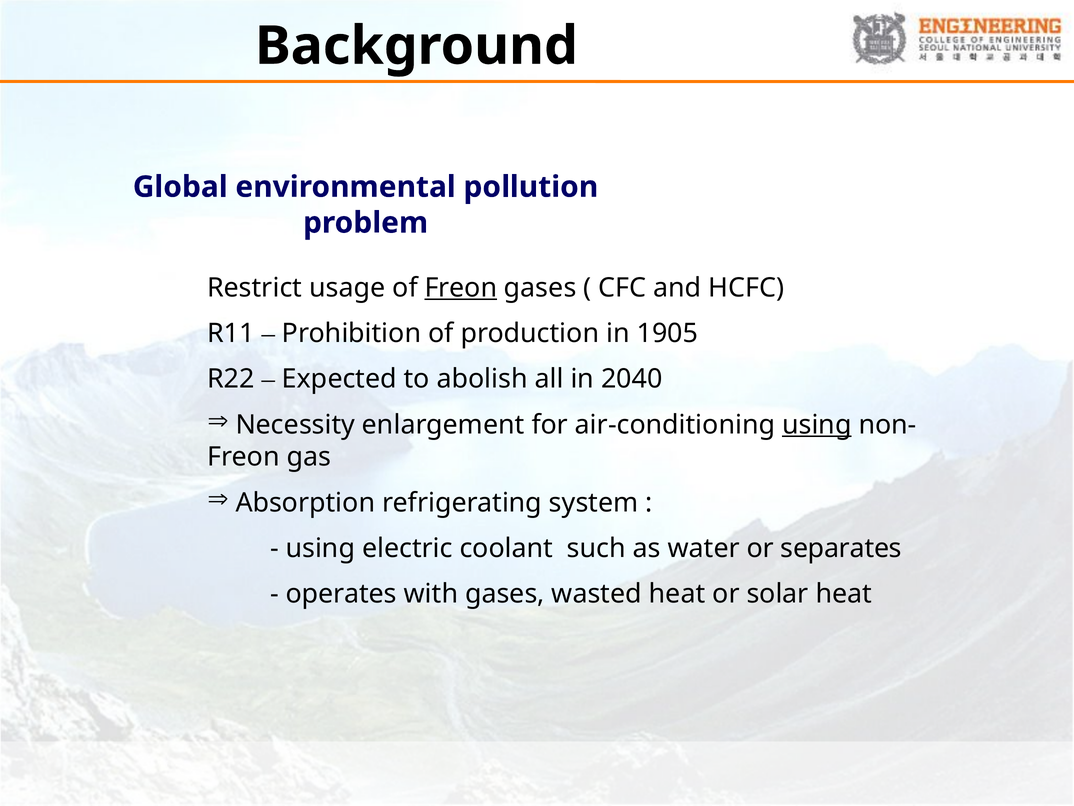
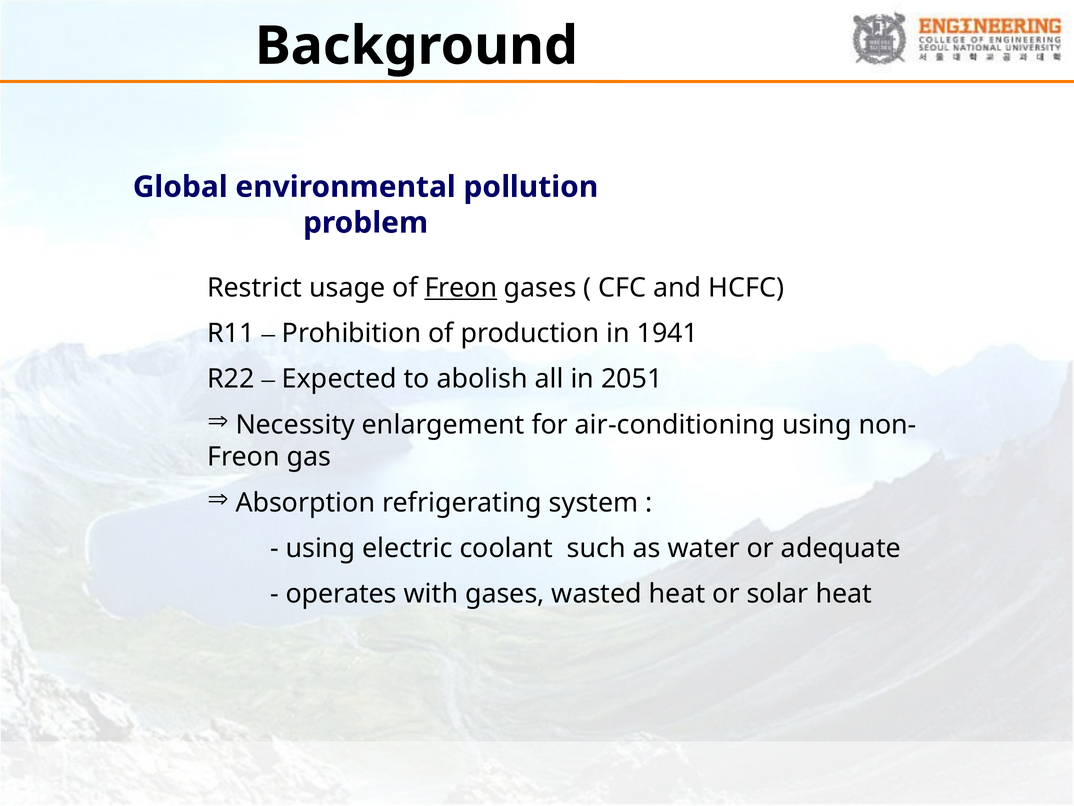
1905: 1905 -> 1941
2040: 2040 -> 2051
using at (817, 425) underline: present -> none
separates: separates -> adequate
